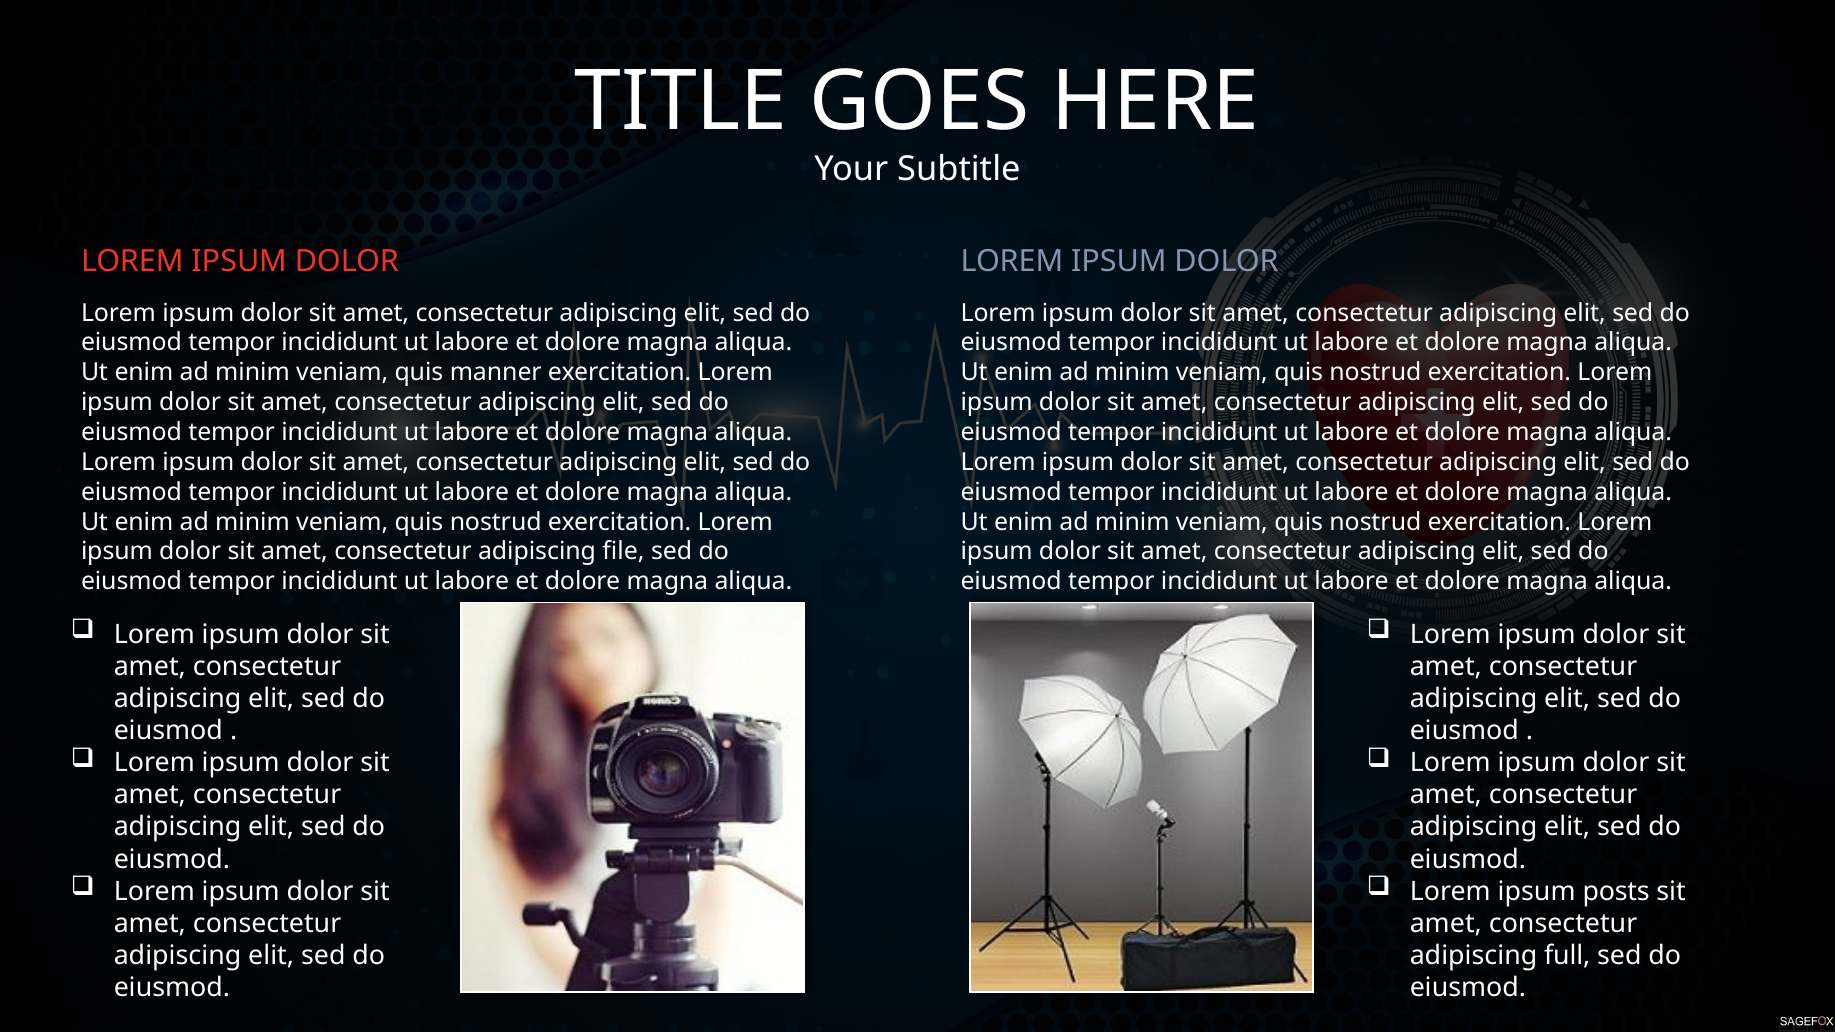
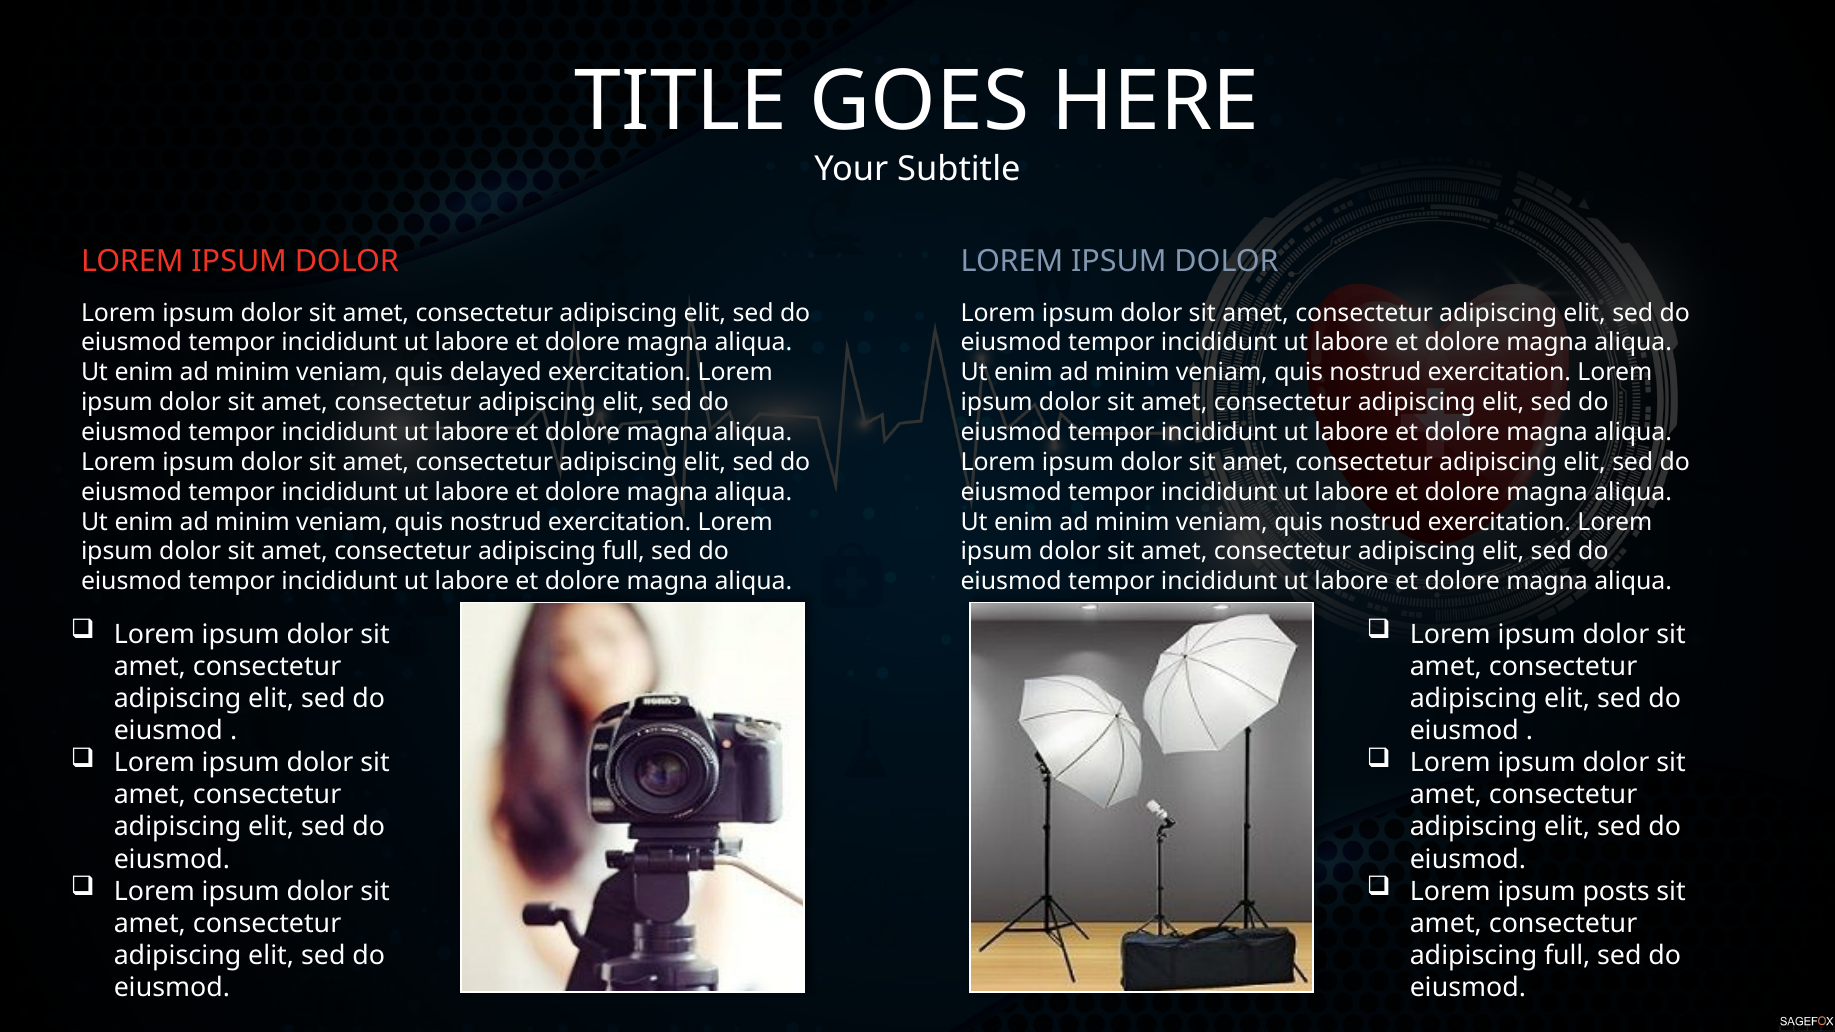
manner: manner -> delayed
file at (623, 552): file -> full
